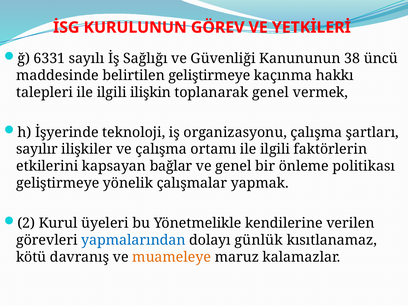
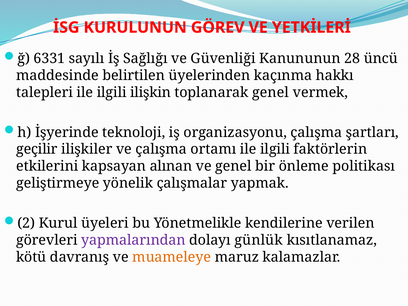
38: 38 -> 28
belirtilen geliştirmeye: geliştirmeye -> üyelerinden
sayılır: sayılır -> geçilir
bağlar: bağlar -> alınan
yapmalarından colour: blue -> purple
